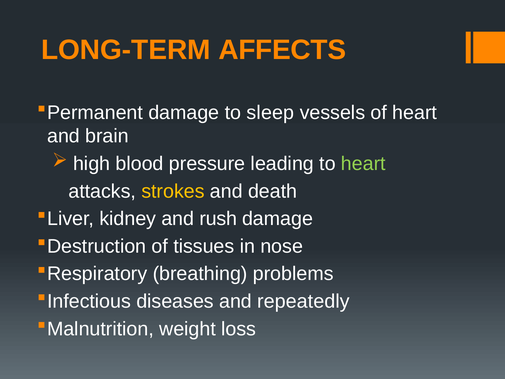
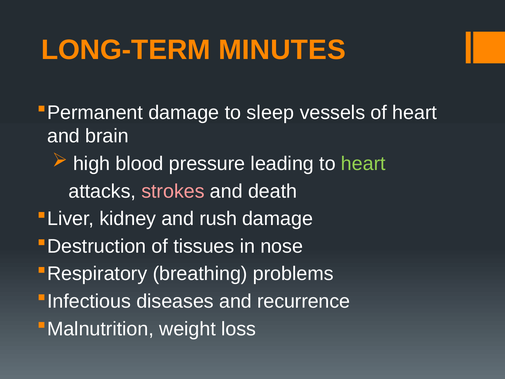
AFFECTS: AFFECTS -> MINUTES
strokes colour: yellow -> pink
repeatedly: repeatedly -> recurrence
